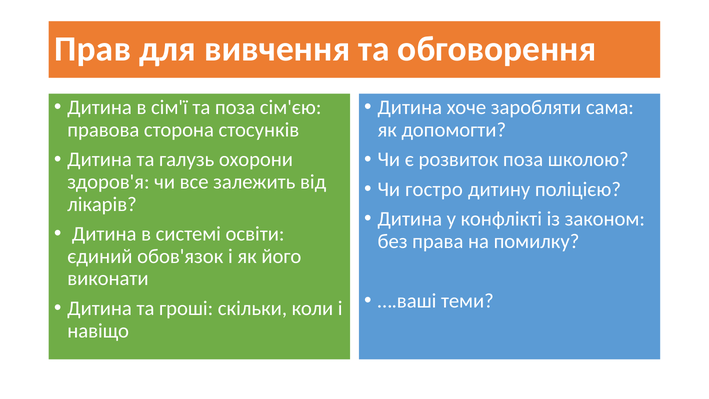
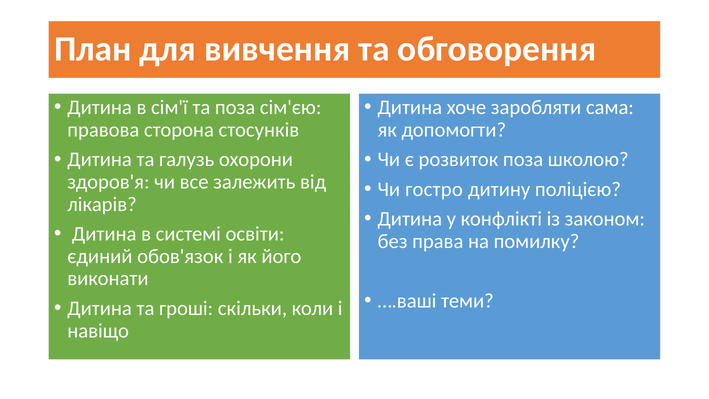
Прав: Прав -> План
